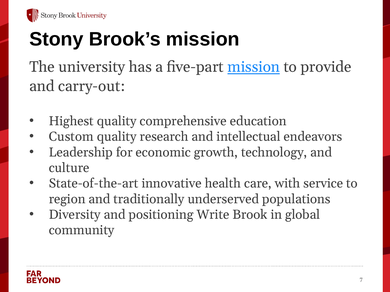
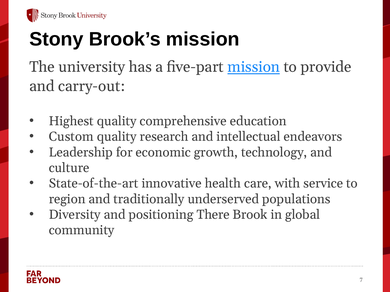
Write: Write -> There
